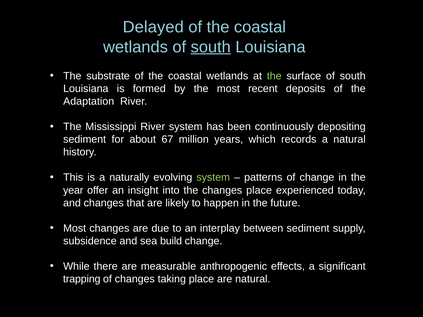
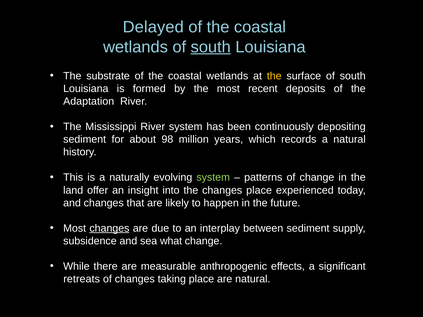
the at (274, 76) colour: light green -> yellow
67: 67 -> 98
year: year -> land
changes at (109, 228) underline: none -> present
build: build -> what
trapping: trapping -> retreats
